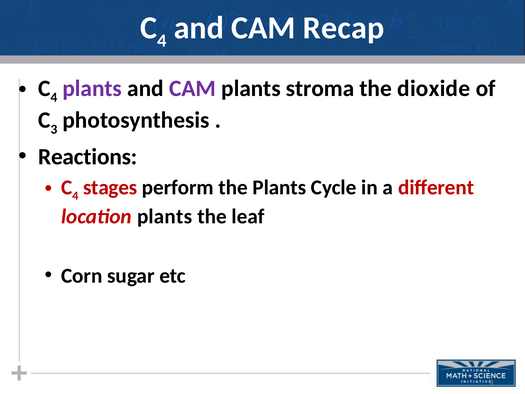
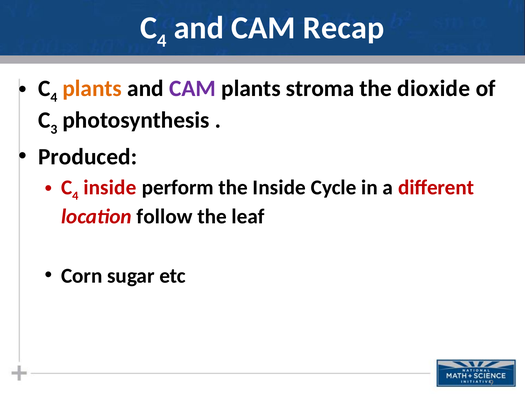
plants at (92, 88) colour: purple -> orange
Reactions: Reactions -> Produced
stages at (110, 187): stages -> inside
the Plants: Plants -> Inside
location plants: plants -> follow
